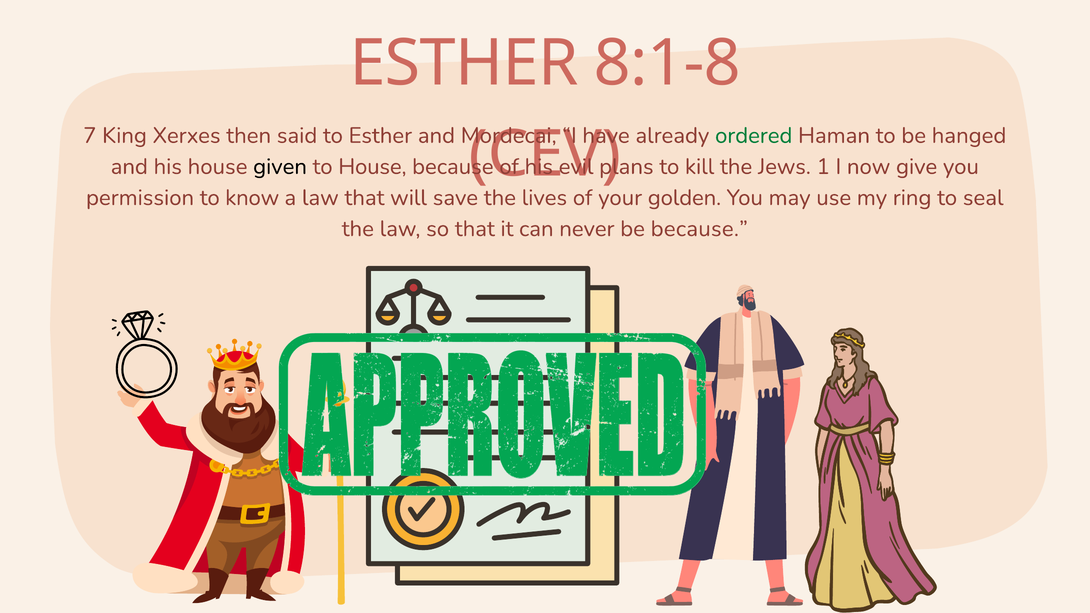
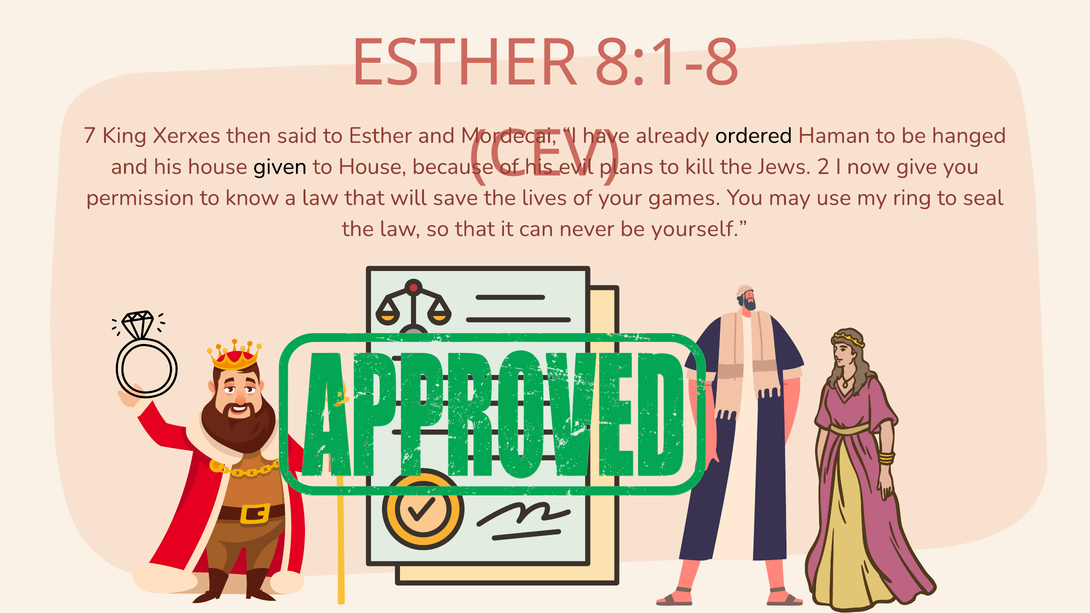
ordered colour: green -> black
1: 1 -> 2
golden: golden -> games
be because: because -> yourself
